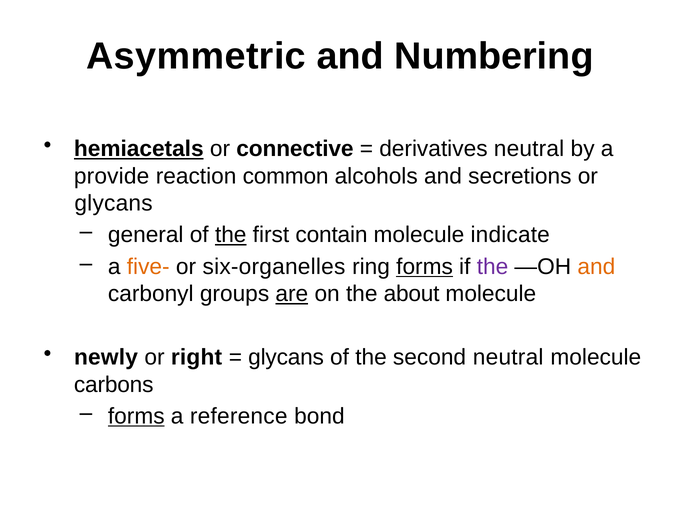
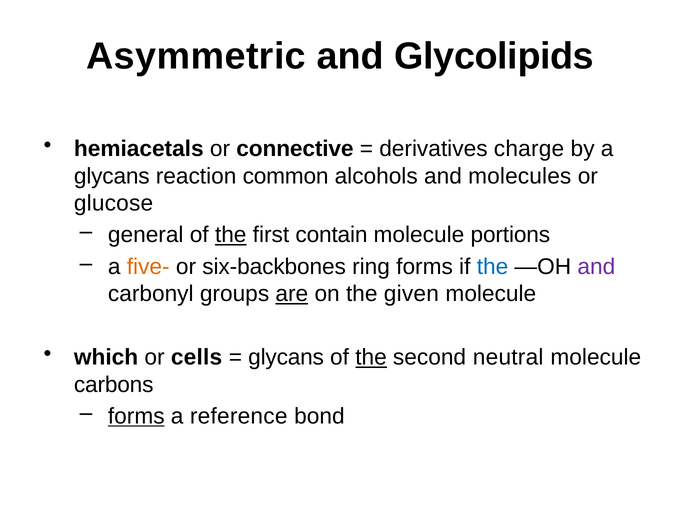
Numbering: Numbering -> Glycolipids
hemiacetals underline: present -> none
derivatives neutral: neutral -> charge
provide at (112, 176): provide -> glycans
secretions: secretions -> molecules
glycans at (114, 203): glycans -> glucose
indicate: indicate -> portions
six-organelles: six-organelles -> six-backbones
forms at (425, 267) underline: present -> none
the at (493, 267) colour: purple -> blue
and at (596, 267) colour: orange -> purple
about: about -> given
newly: newly -> which
right: right -> cells
the at (371, 357) underline: none -> present
